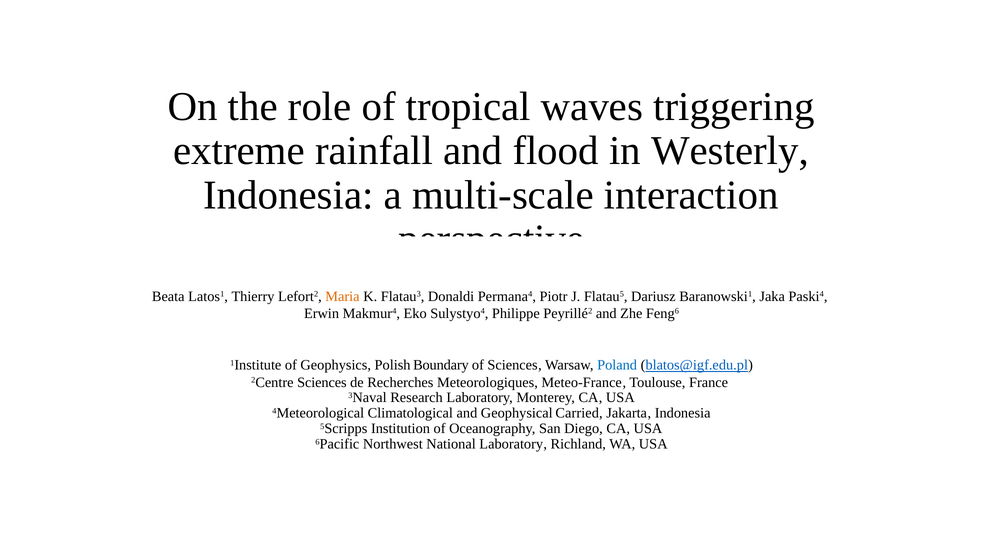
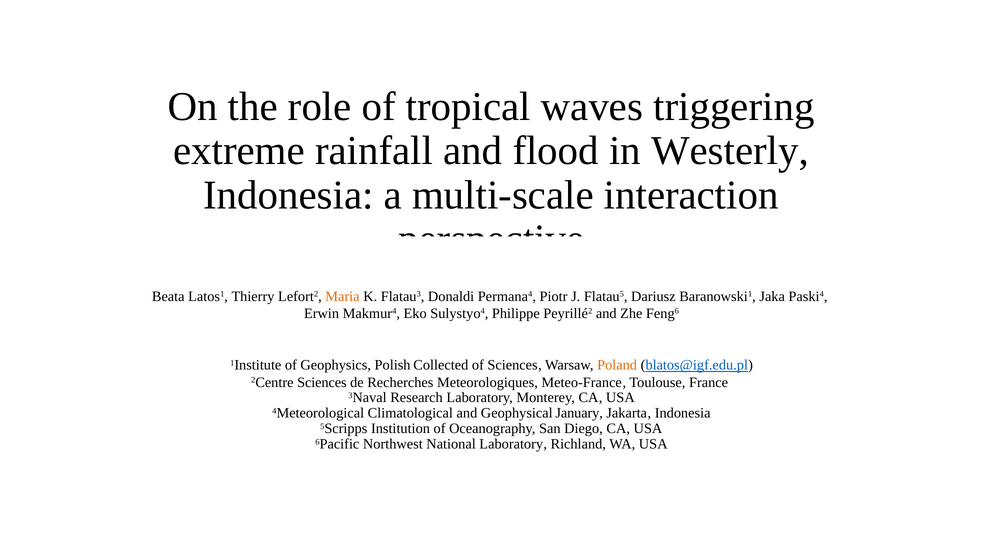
Boundary: Boundary -> Collected
Poland colour: blue -> orange
Carried: Carried -> January
